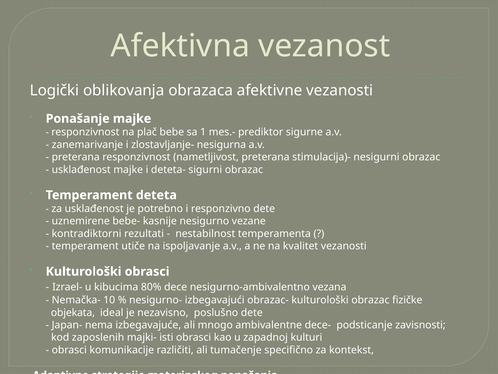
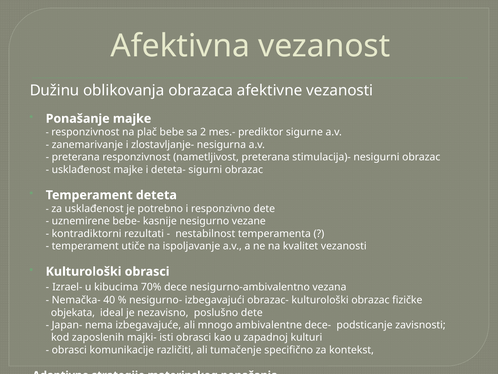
Logički: Logički -> Dužinu
1: 1 -> 2
80%: 80% -> 70%
10: 10 -> 40
